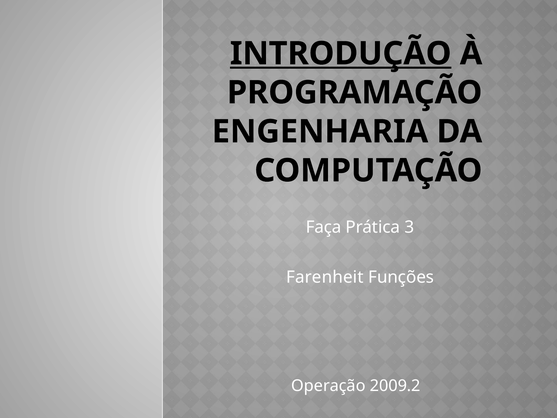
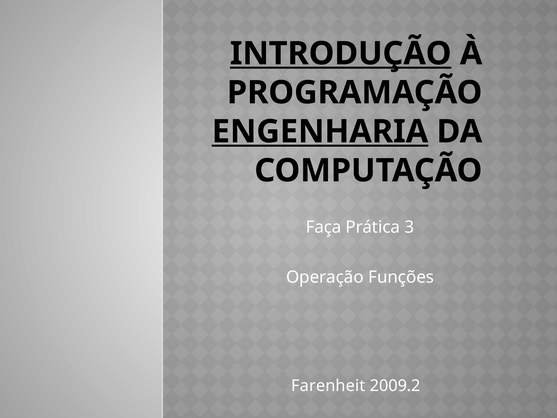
ENGENHARIA underline: none -> present
Farenheit: Farenheit -> Operação
Operação: Operação -> Farenheit
